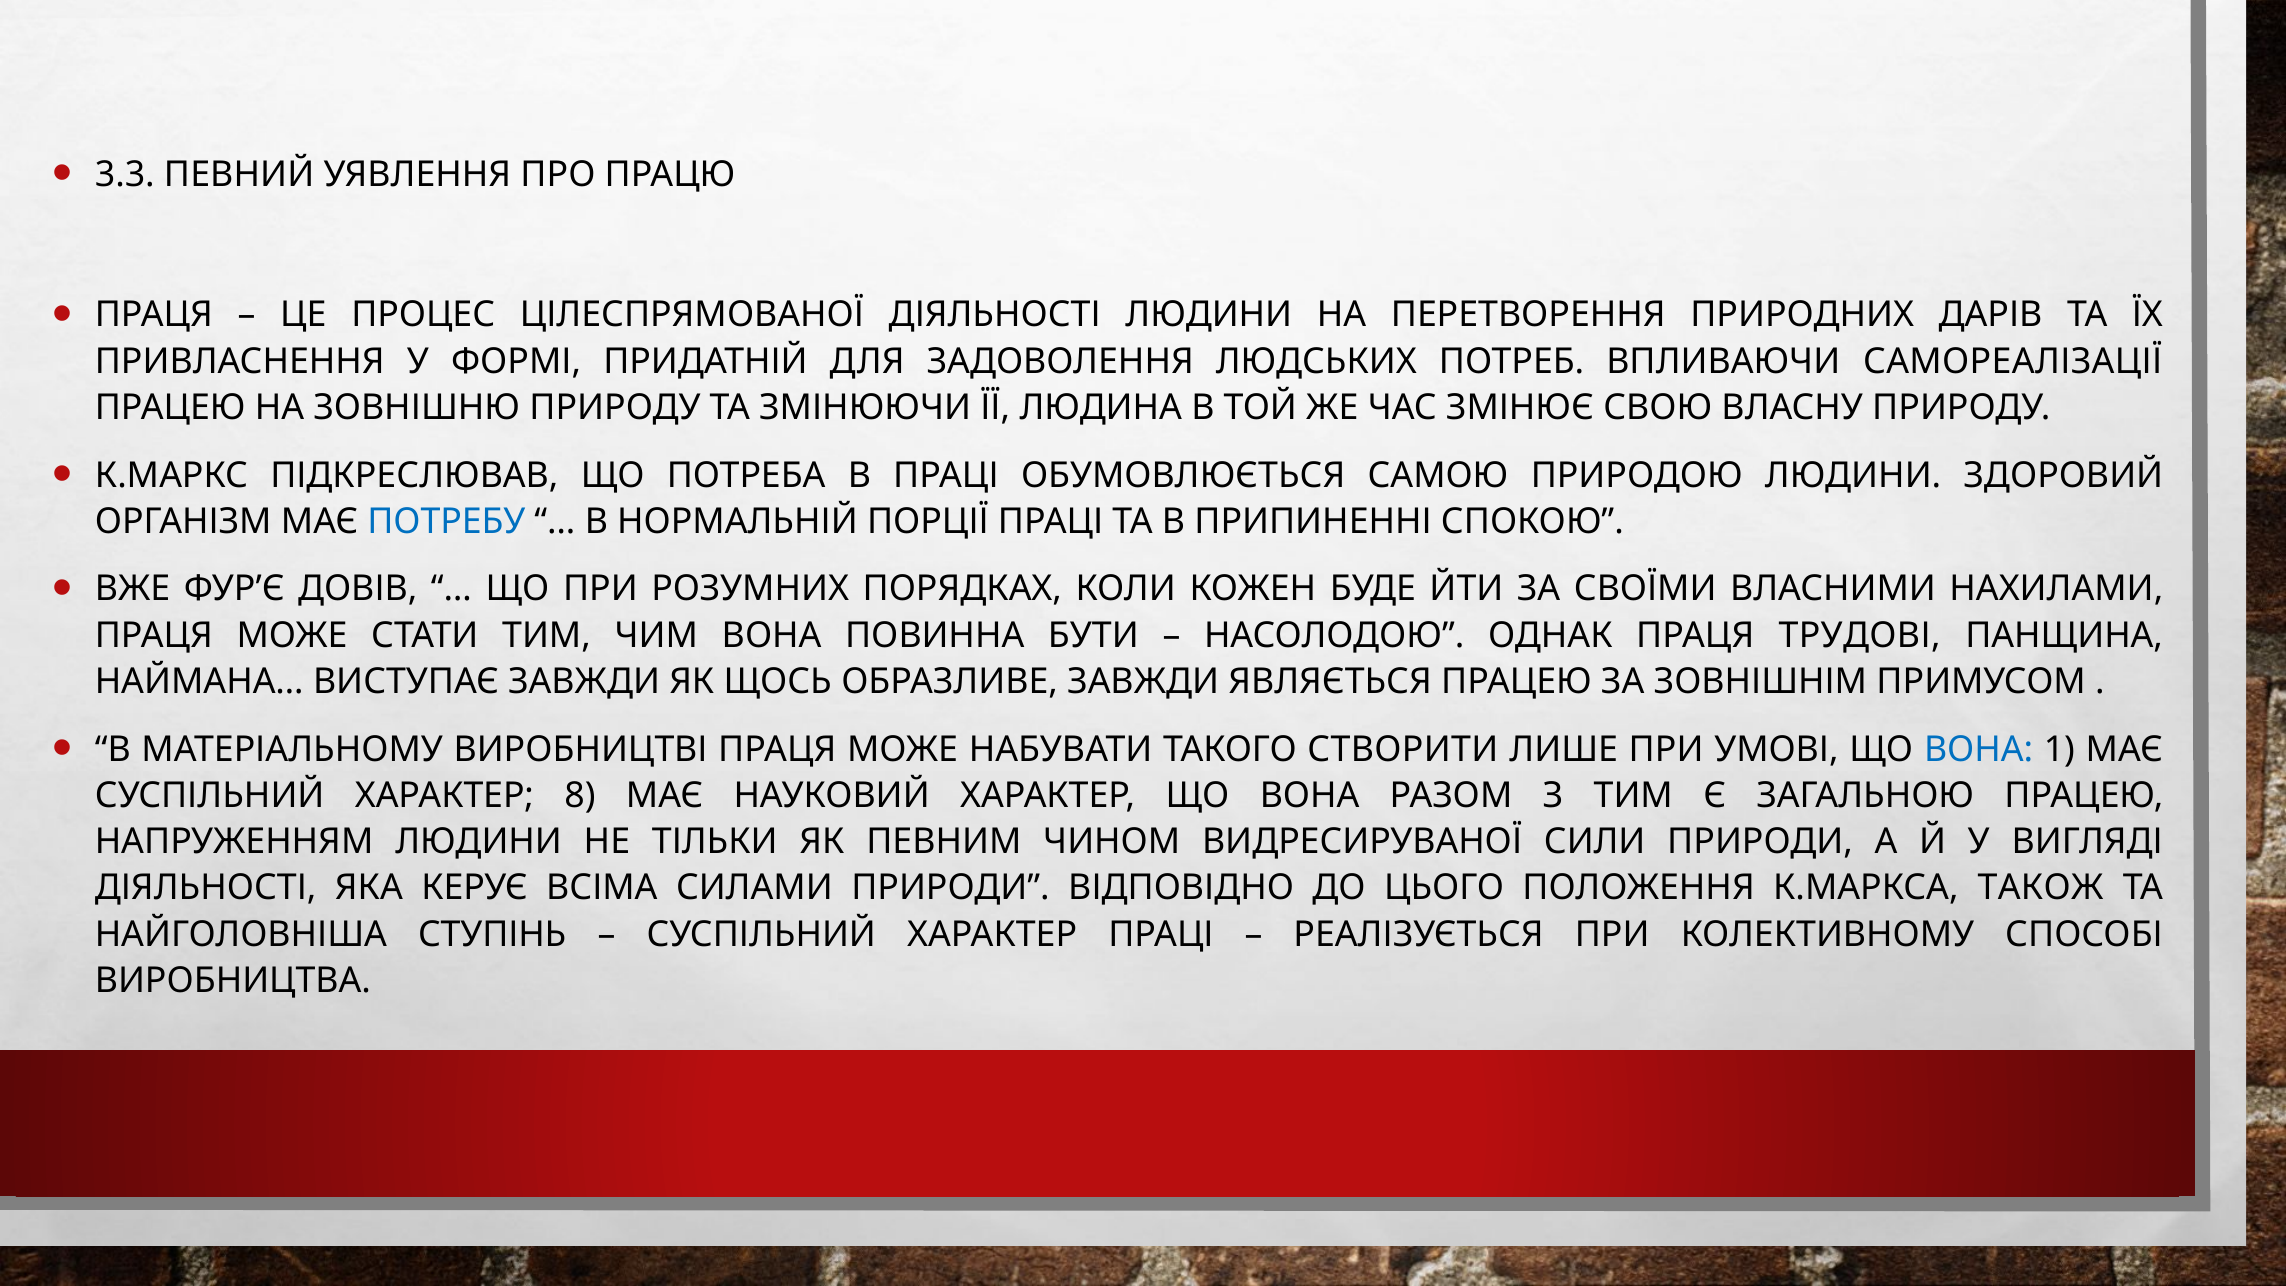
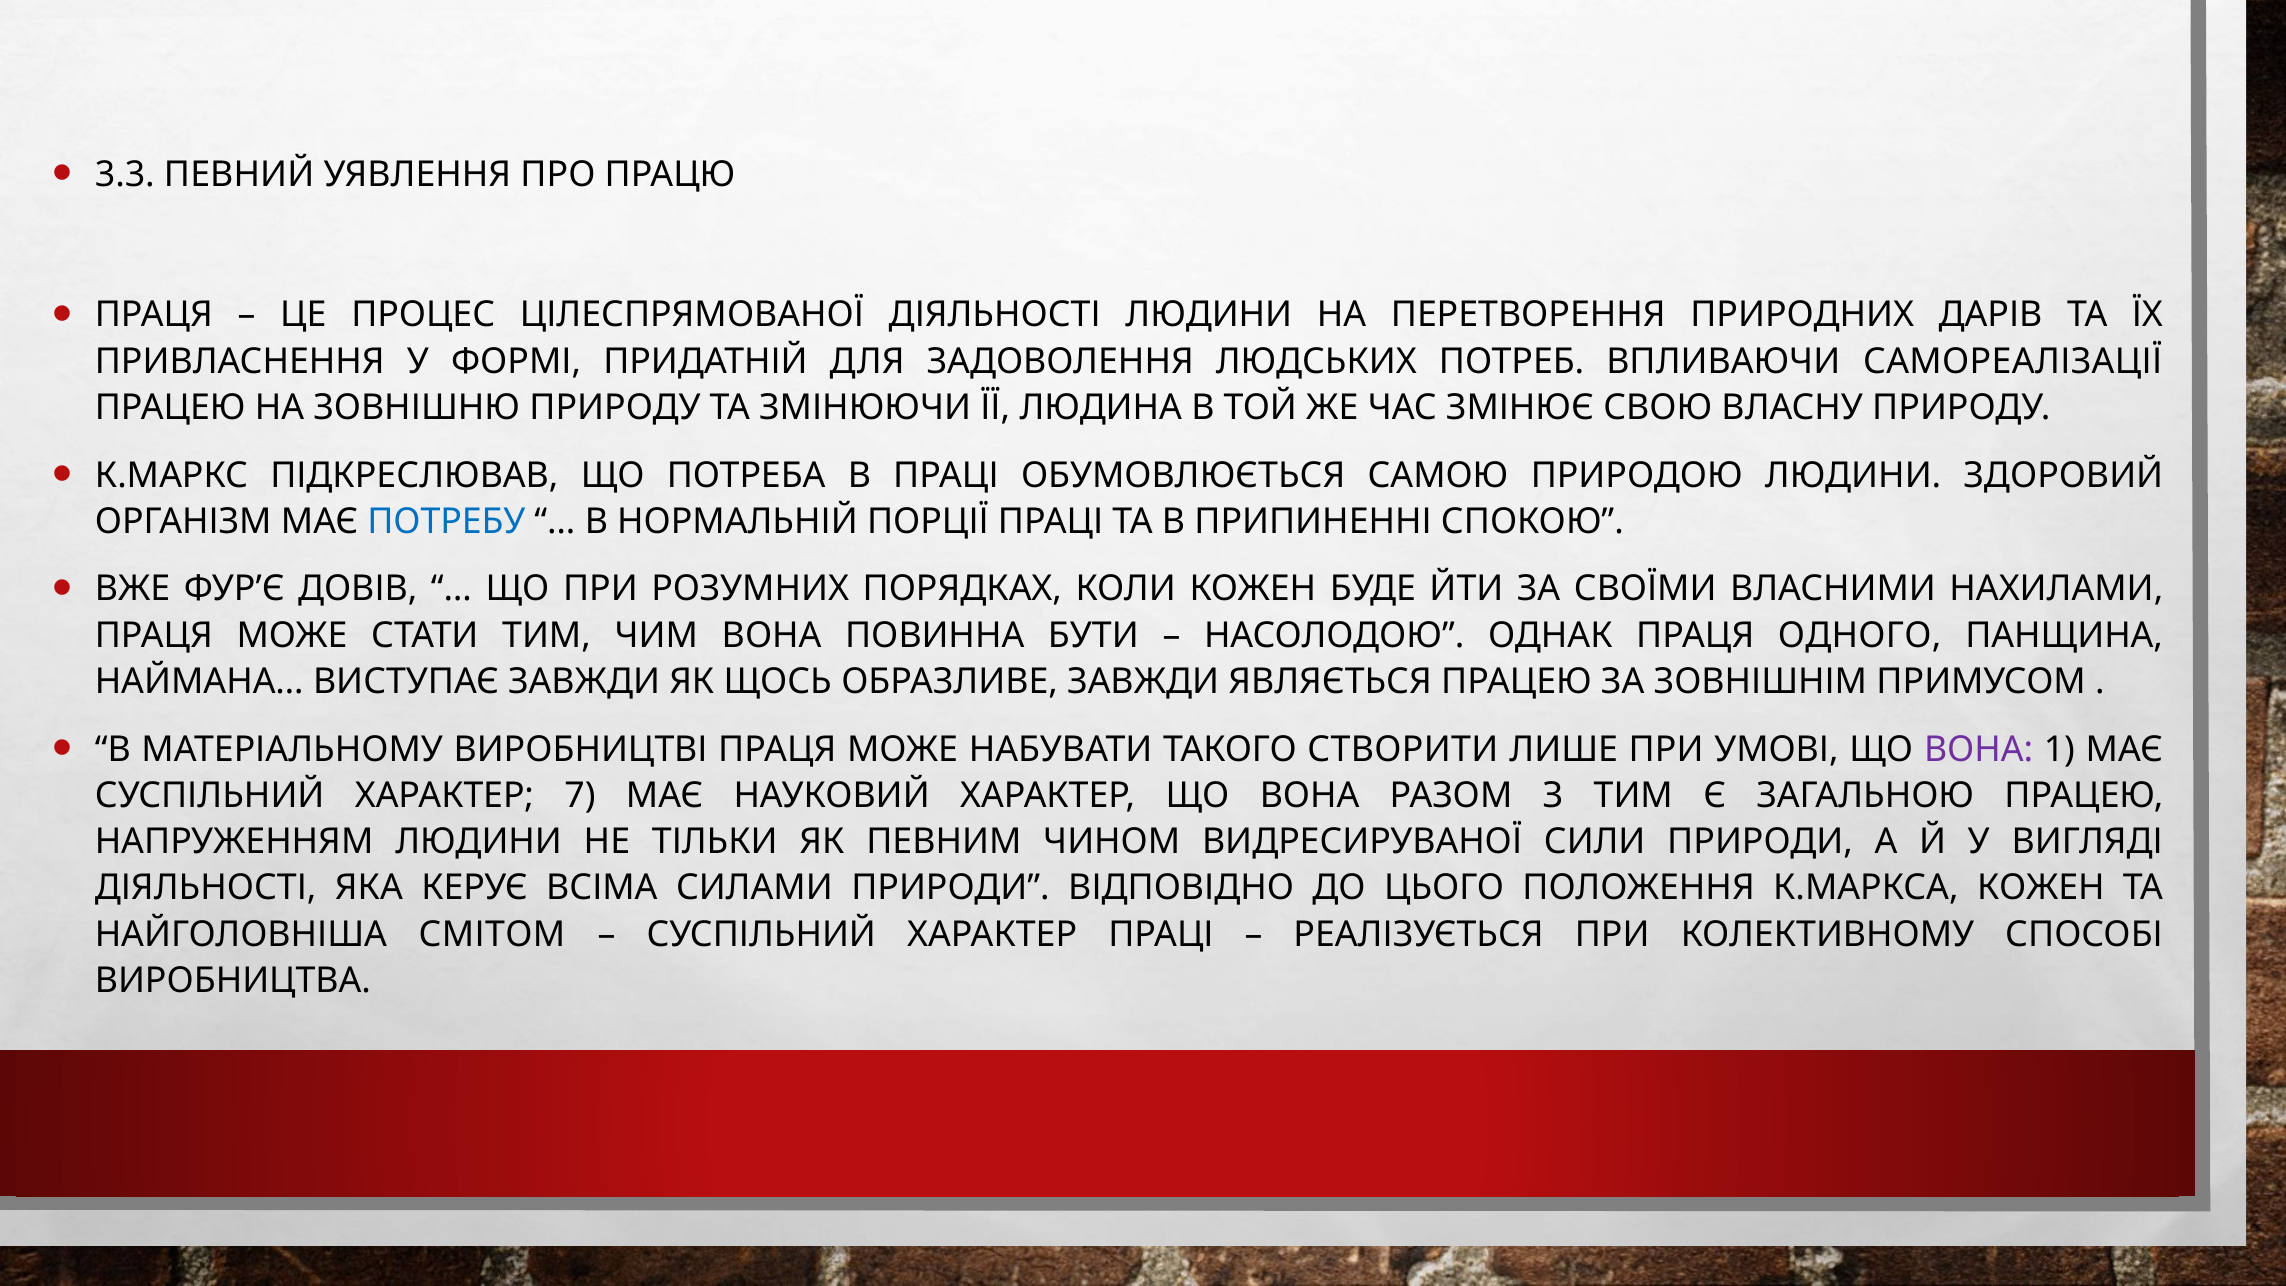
ТРУДОВІ: ТРУДОВІ -> ОДНОГО
ВОНА at (1979, 749) colour: blue -> purple
8: 8 -> 7
К.МАРКСА ТАКОЖ: ТАКОЖ -> КОЖЕН
СТУПІНЬ: СТУПІНЬ -> СМІТОМ
